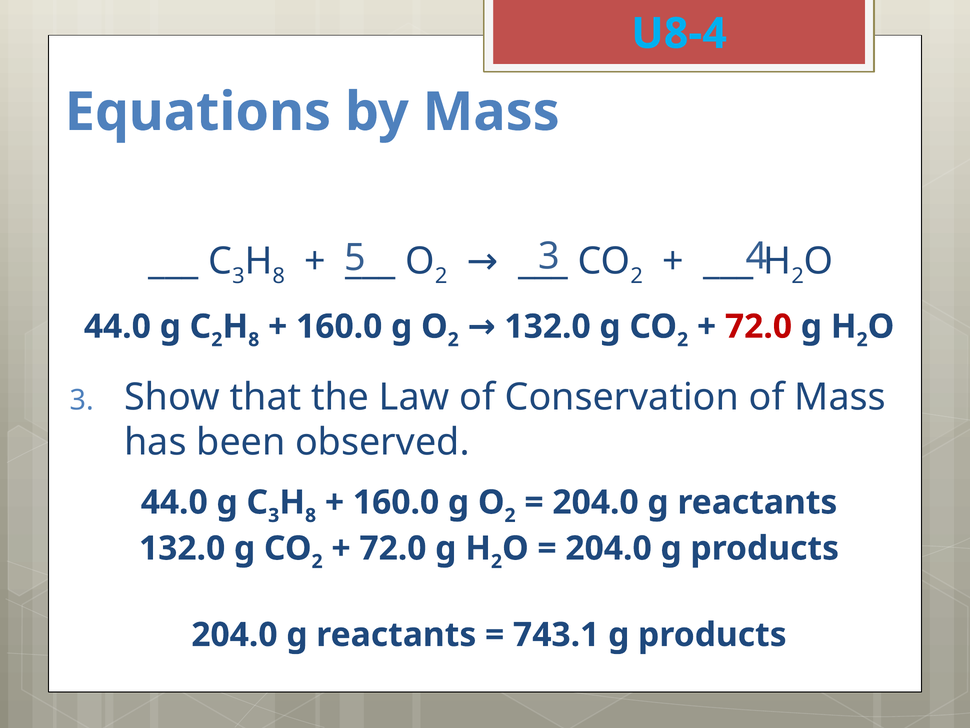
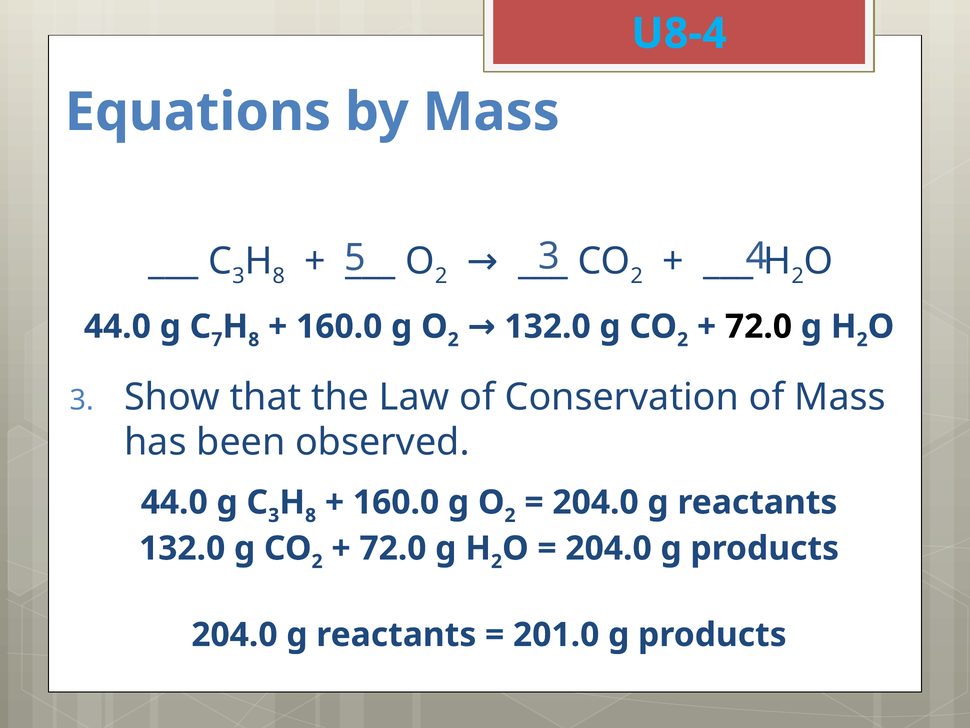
2 at (217, 339): 2 -> 7
72.0 at (758, 326) colour: red -> black
743.1: 743.1 -> 201.0
